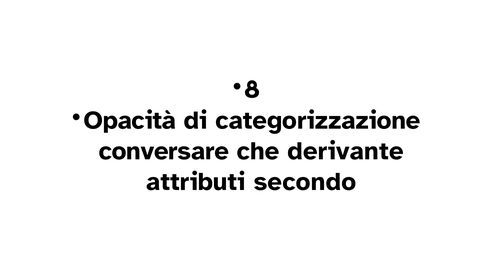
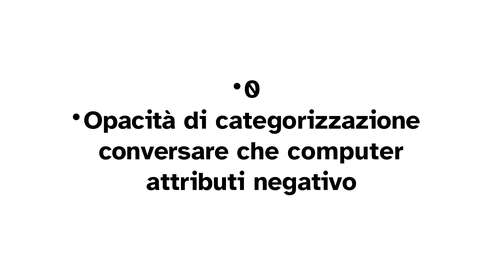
8: 8 -> 0
derivante: derivante -> computer
secondo: secondo -> negativo
